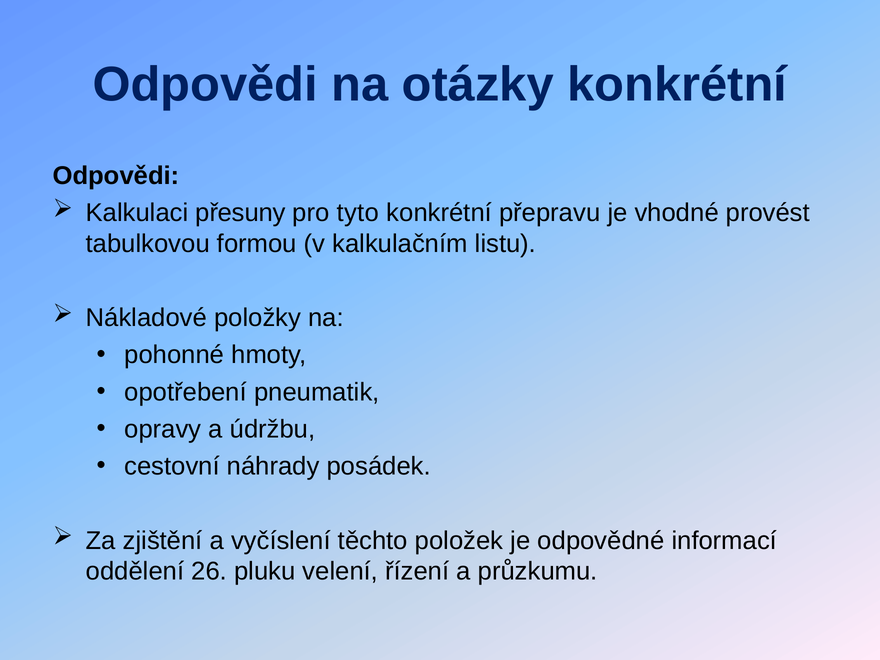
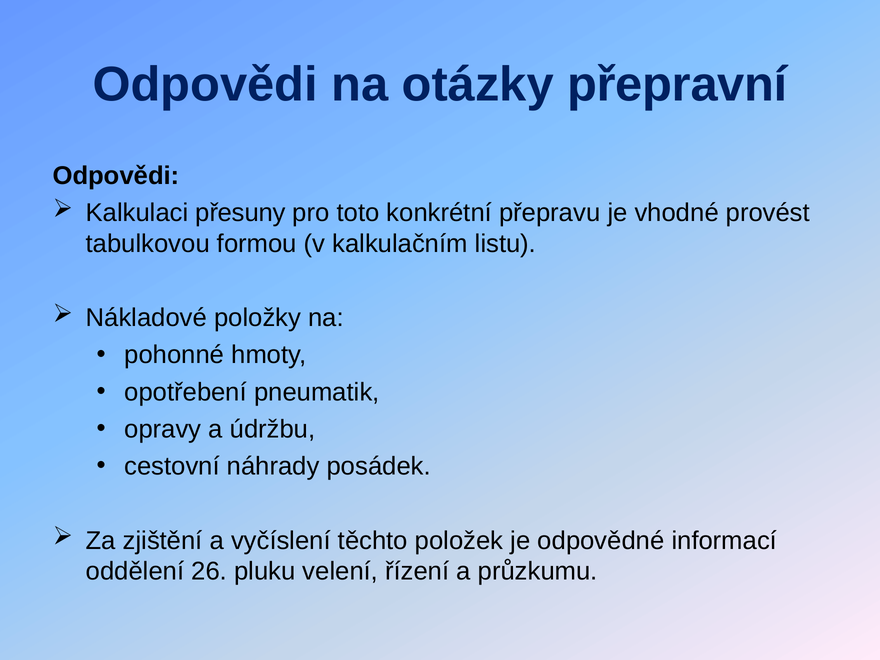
otázky konkrétní: konkrétní -> přepravní
tyto: tyto -> toto
